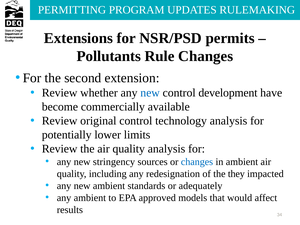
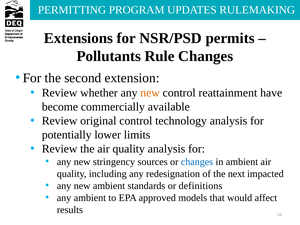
new at (150, 93) colour: blue -> orange
development: development -> reattainment
they: they -> next
adequately: adequately -> definitions
